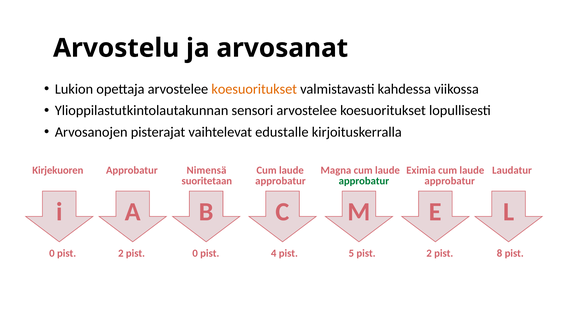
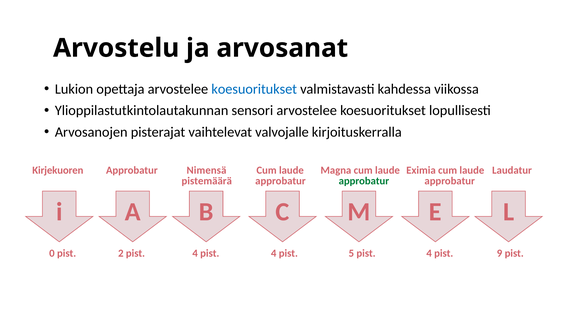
koesuoritukset at (254, 89) colour: orange -> blue
edustalle: edustalle -> valvojalle
suoritetaan: suoritetaan -> pistemäärä
2 pist 0: 0 -> 4
5 pist 2: 2 -> 4
8: 8 -> 9
